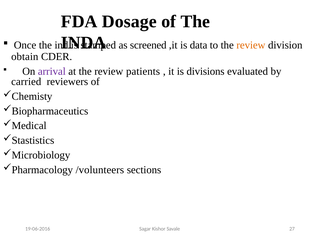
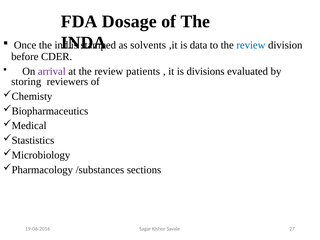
screened: screened -> solvents
review at (251, 45) colour: orange -> blue
obtain: obtain -> before
carried: carried -> storing
/volunteers: /volunteers -> /substances
